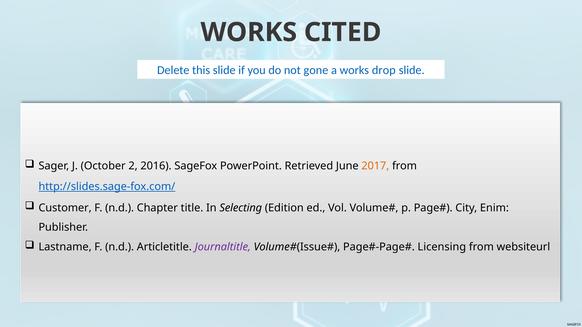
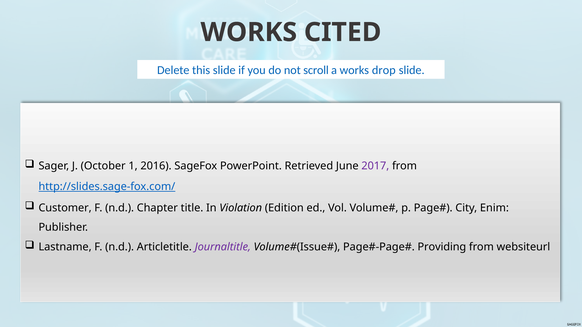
gone: gone -> scroll
2: 2 -> 1
2017 colour: orange -> purple
Selecting: Selecting -> Violation
Licensing: Licensing -> Providing
